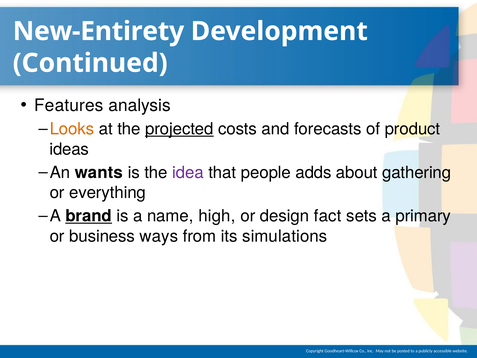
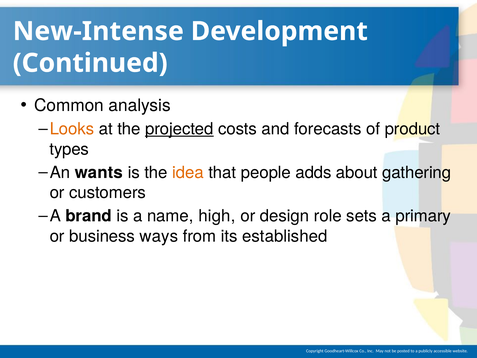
New-Entirety: New-Entirety -> New-Intense
Features: Features -> Common
ideas: ideas -> types
idea colour: purple -> orange
everything: everything -> customers
brand underline: present -> none
fact: fact -> role
simulations: simulations -> established
